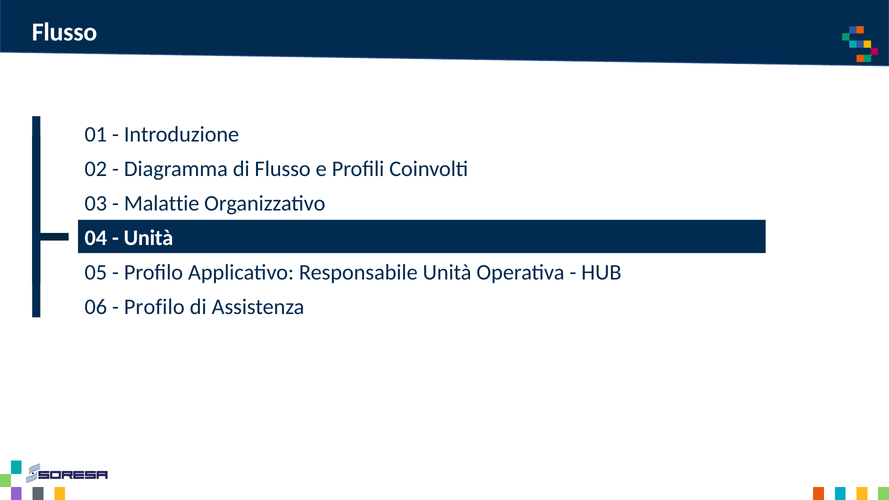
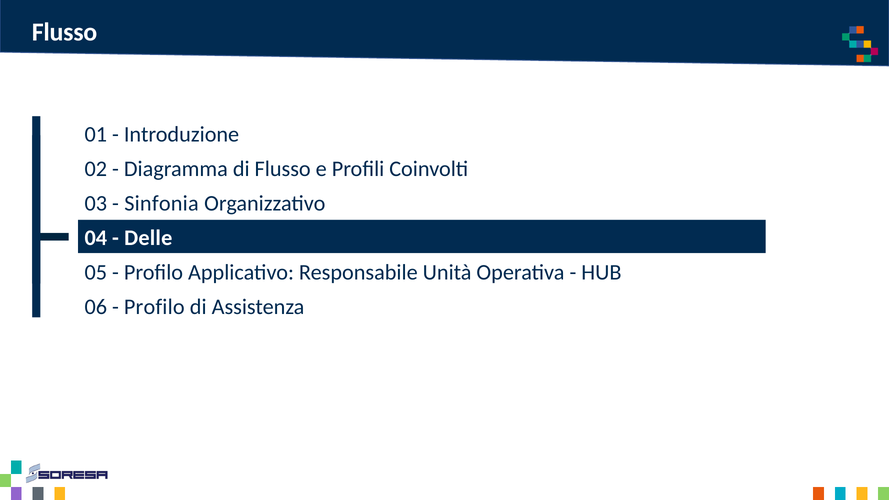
Malattie: Malattie -> Sinfonia
Unità at (148, 238): Unità -> Delle
